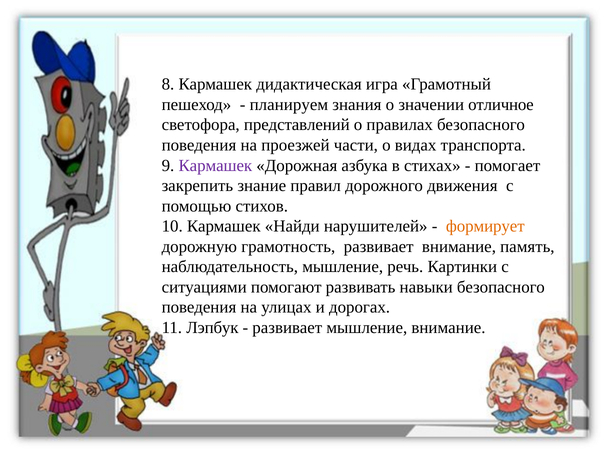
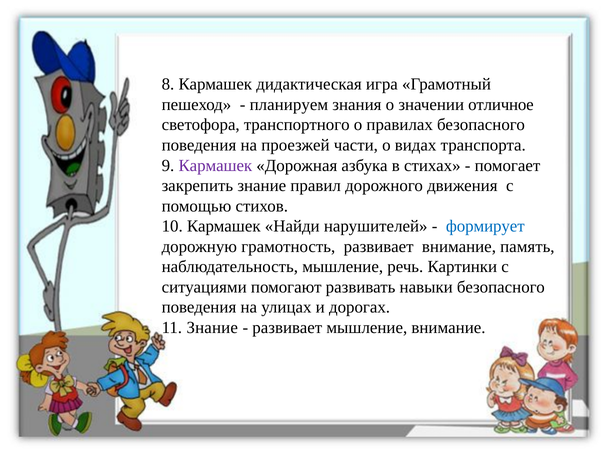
представлений: представлений -> транспортного
формирует colour: orange -> blue
11 Лэпбук: Лэпбук -> Знание
